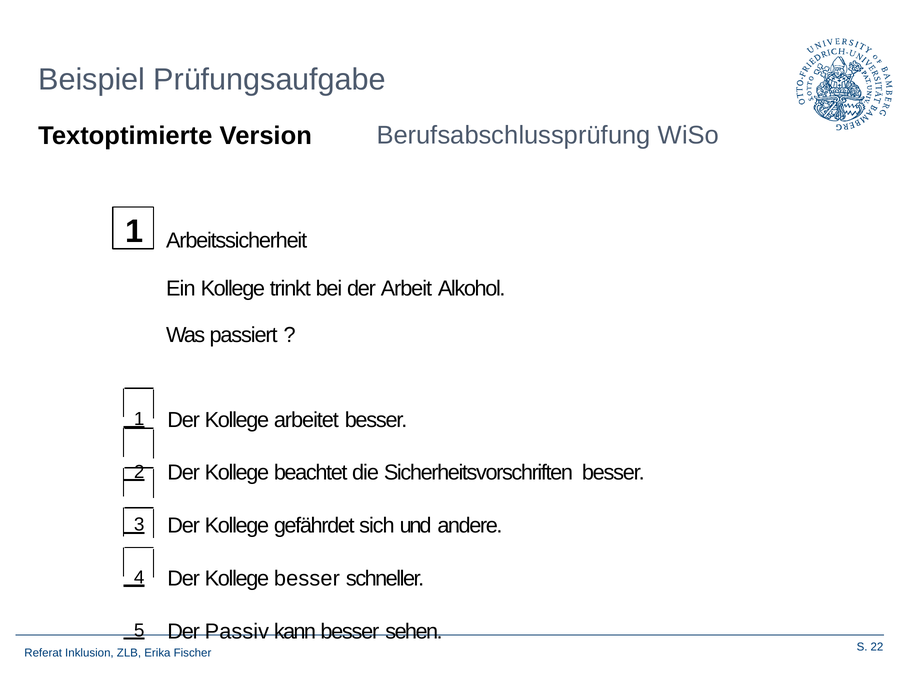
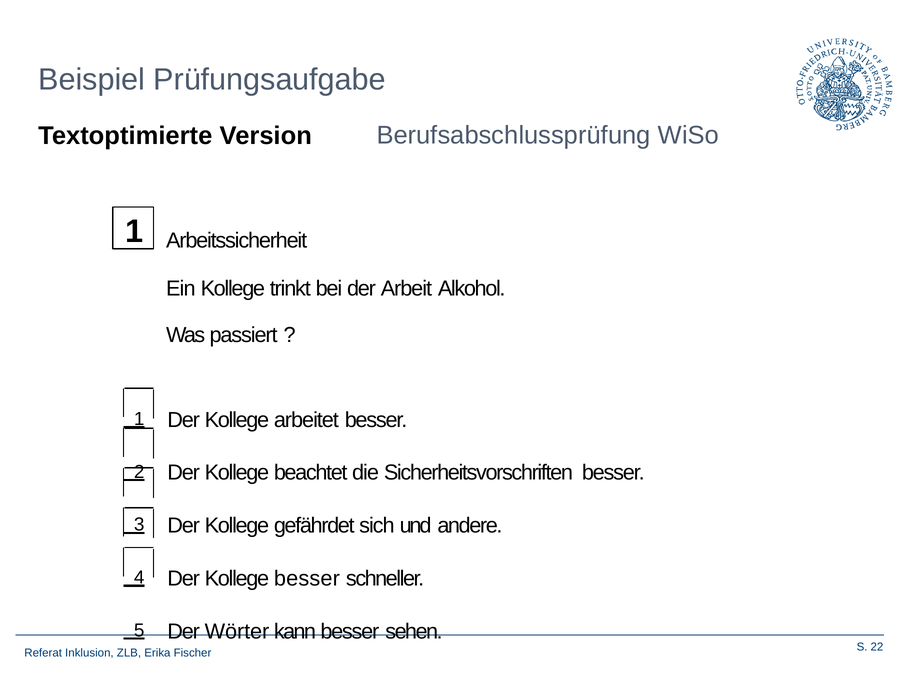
Passiv: Passiv -> Wörter
